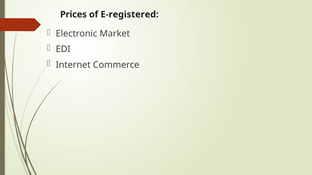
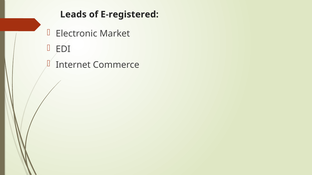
Prices: Prices -> Leads
